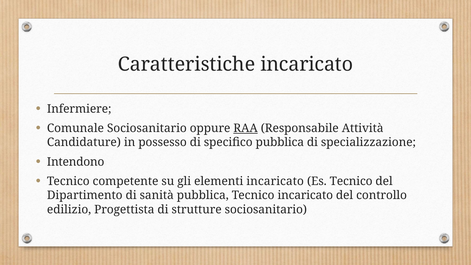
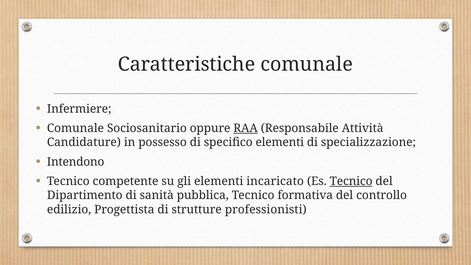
Caratteristiche incaricato: incaricato -> comunale
specifico pubblica: pubblica -> elementi
Tecnico at (351, 181) underline: none -> present
Tecnico incaricato: incaricato -> formativa
strutture sociosanitario: sociosanitario -> professionisti
